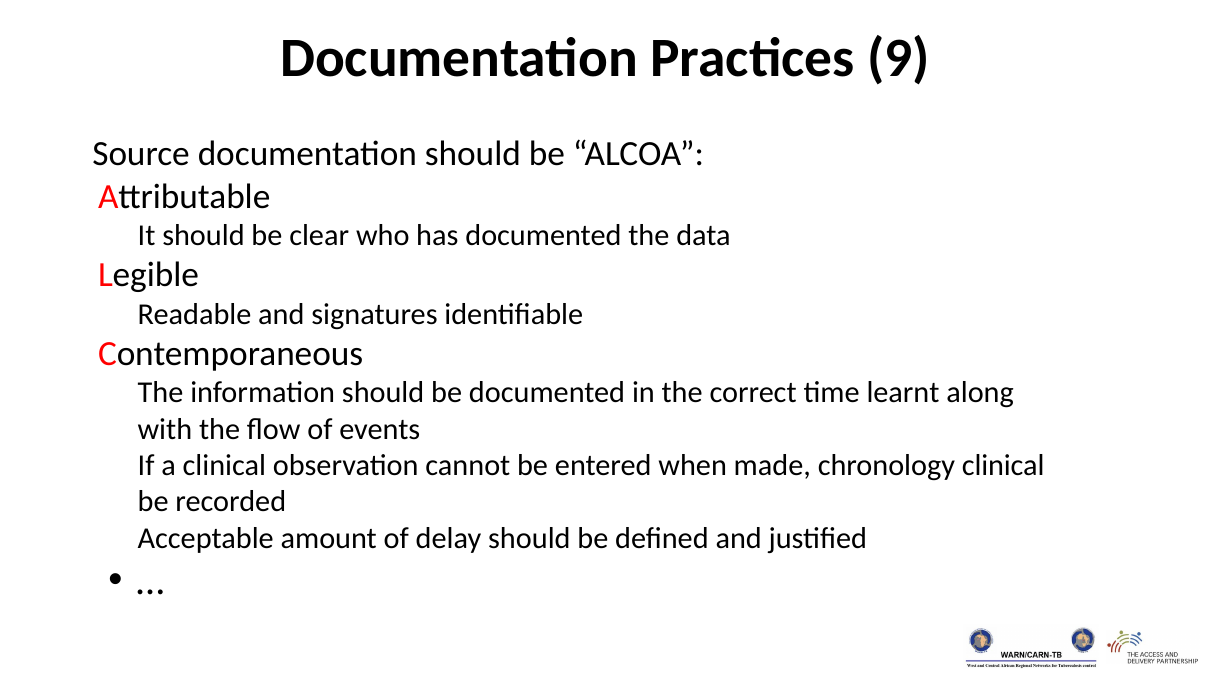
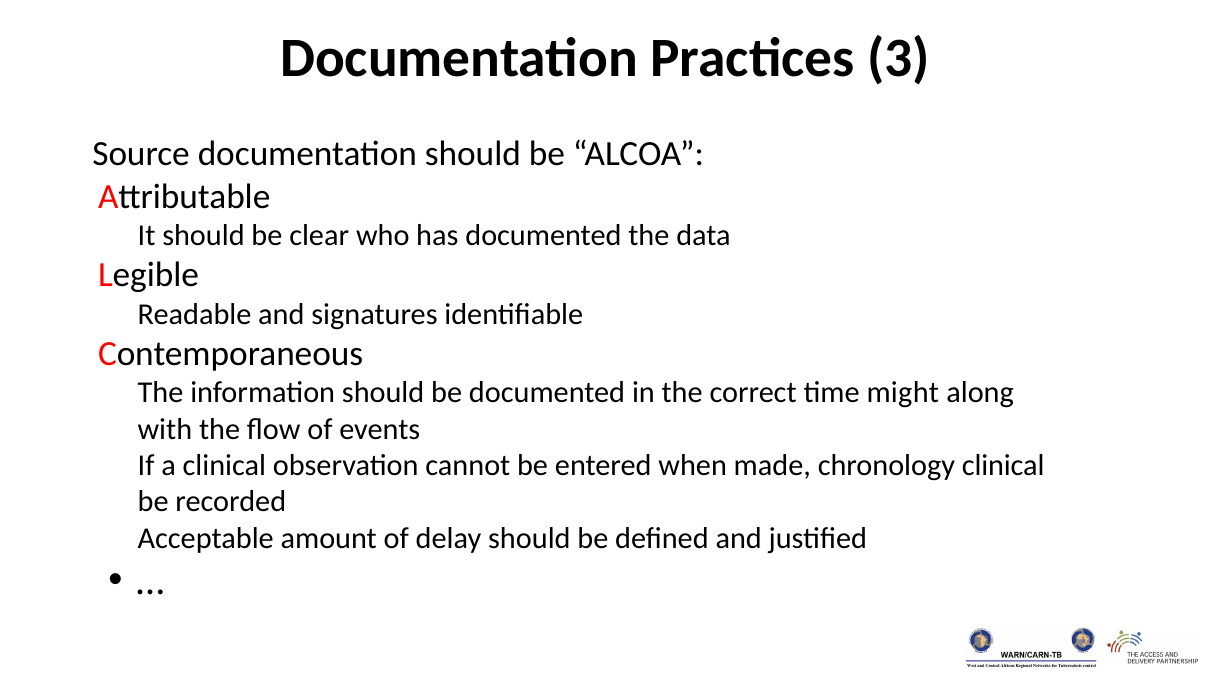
9: 9 -> 3
learnt: learnt -> might
